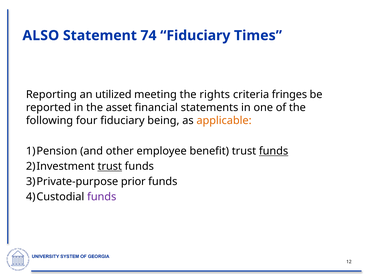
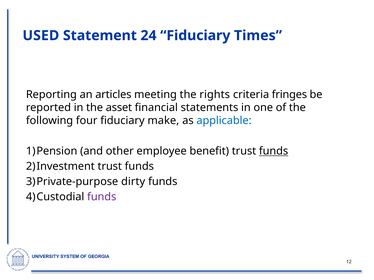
ALSO: ALSO -> USED
74: 74 -> 24
utilized: utilized -> articles
being: being -> make
applicable colour: orange -> blue
trust at (110, 167) underline: present -> none
prior: prior -> dirty
